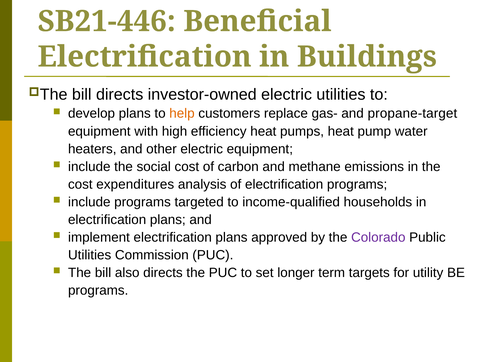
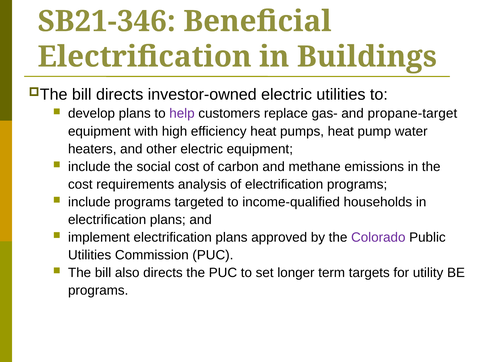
SB21-446: SB21-446 -> SB21-346
help colour: orange -> purple
expenditures: expenditures -> requirements
